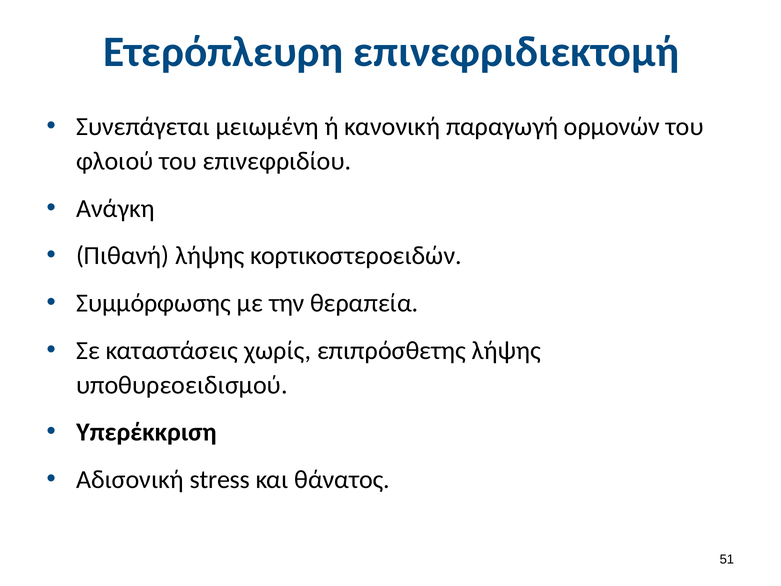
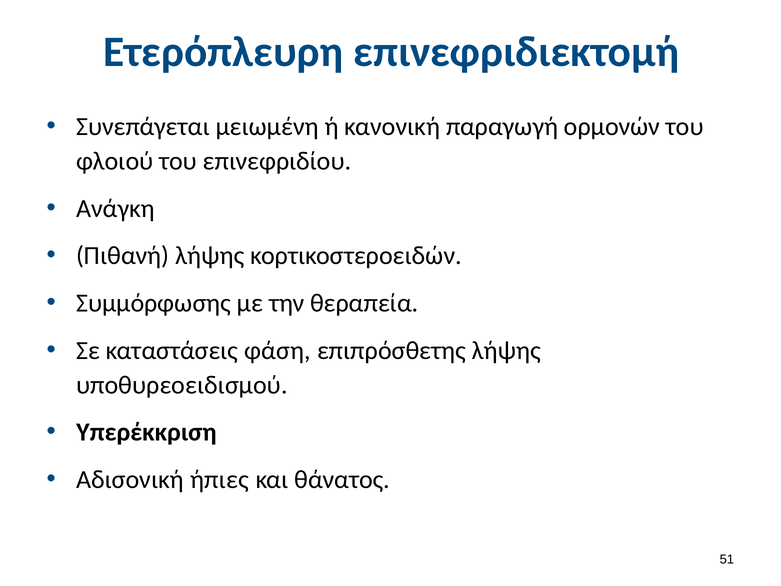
χωρίς: χωρίς -> φάση
stress: stress -> ήπιες
